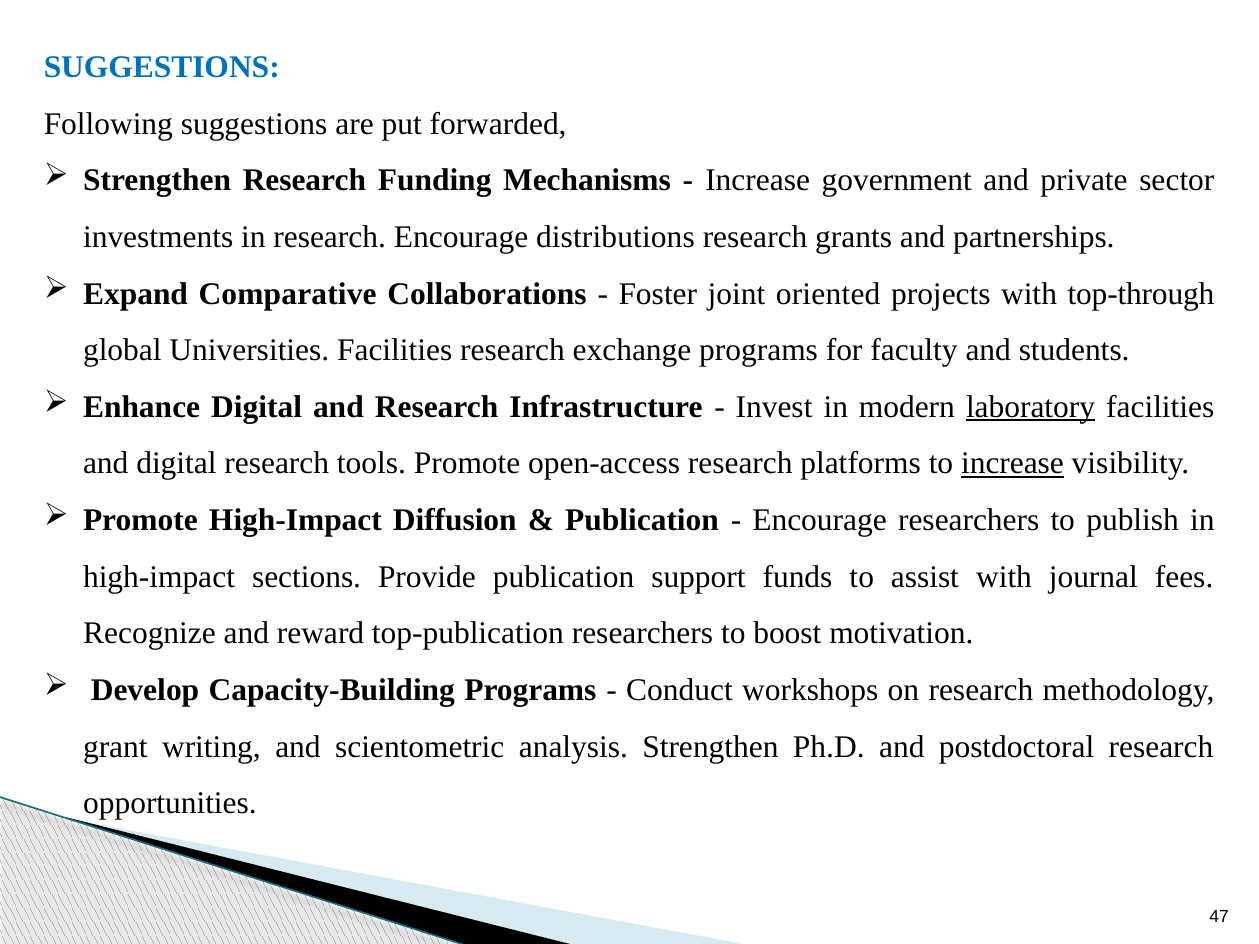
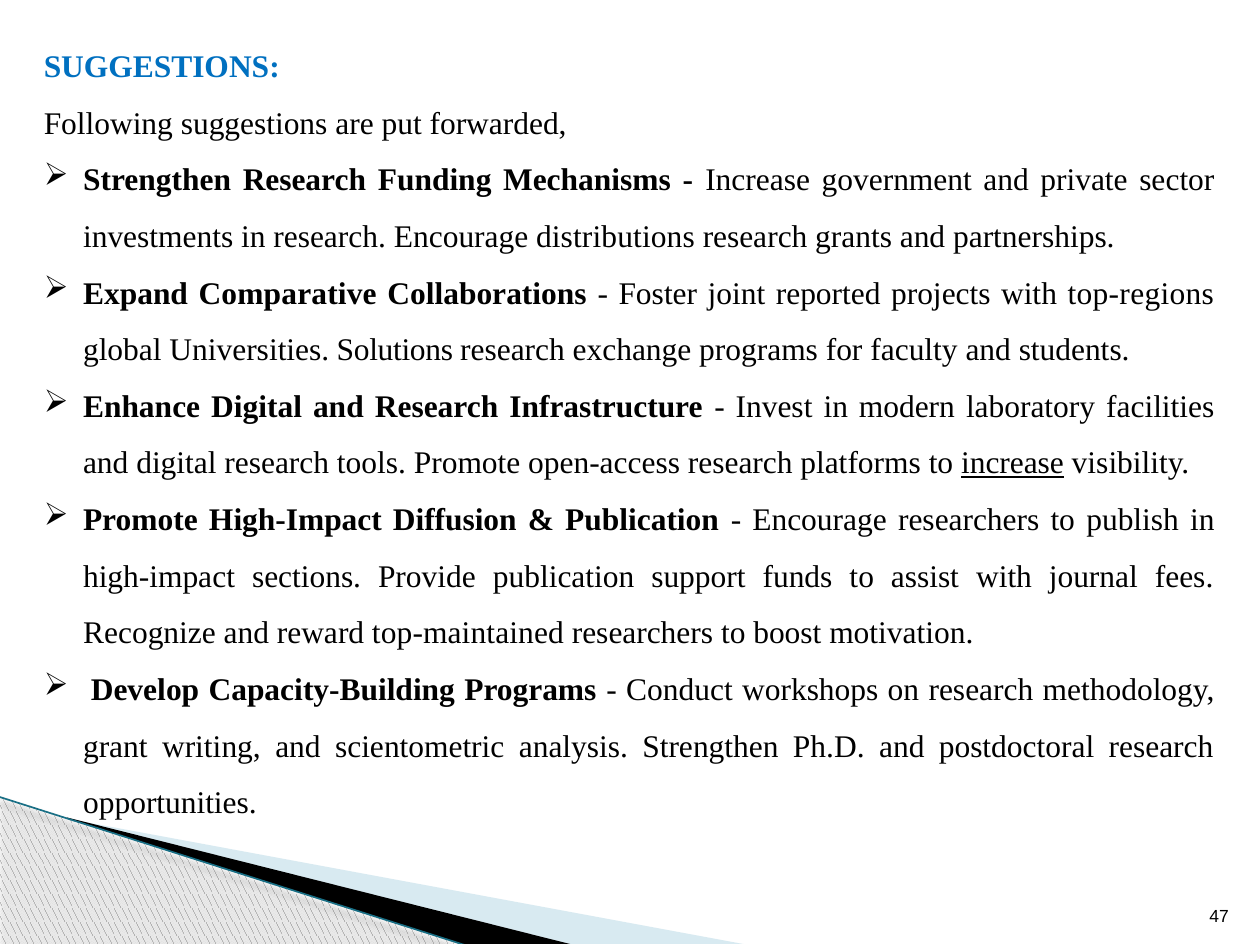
oriented: oriented -> reported
top-through: top-through -> top-regions
Universities Facilities: Facilities -> Solutions
laboratory underline: present -> none
top-publication: top-publication -> top-maintained
